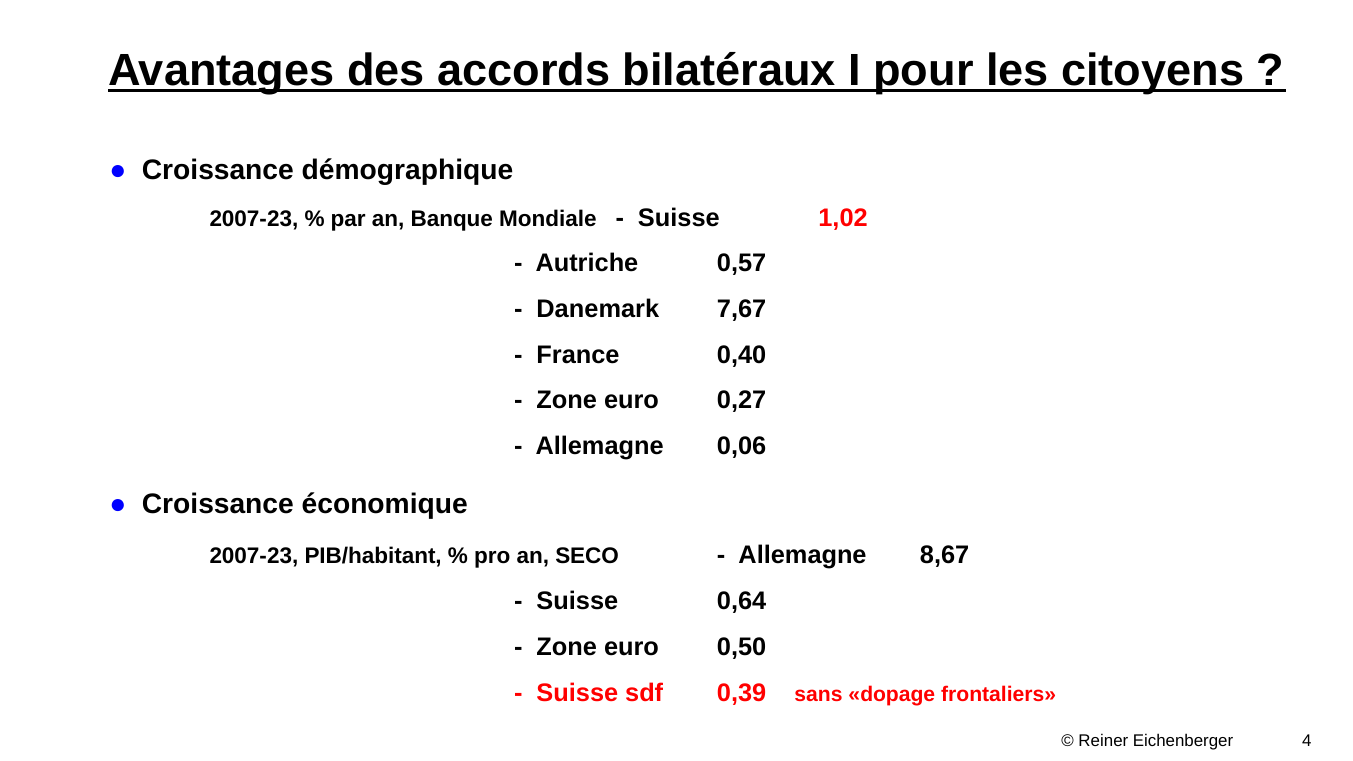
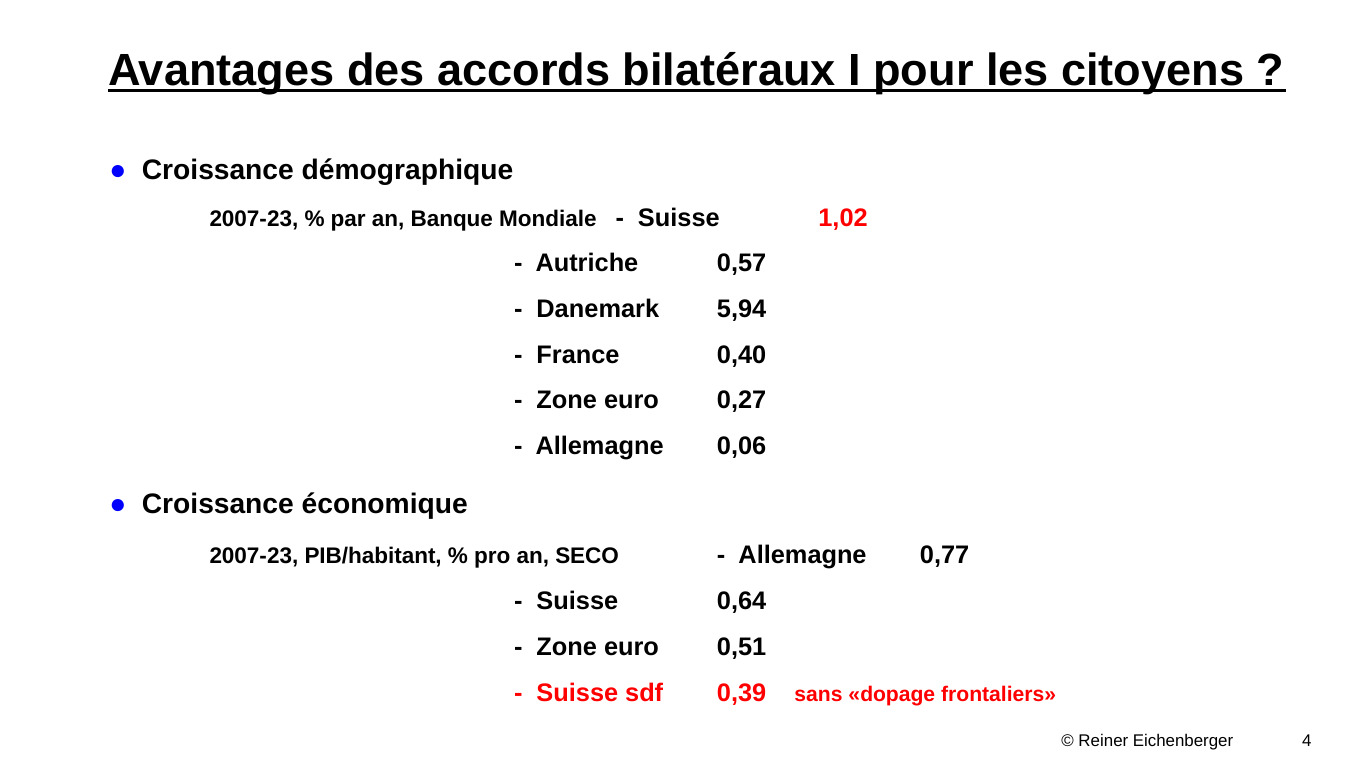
7,67: 7,67 -> 5,94
8,67: 8,67 -> 0,77
0,50: 0,50 -> 0,51
